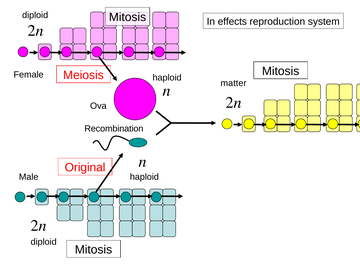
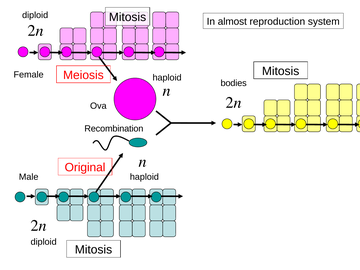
effects: effects -> almost
matter: matter -> bodies
